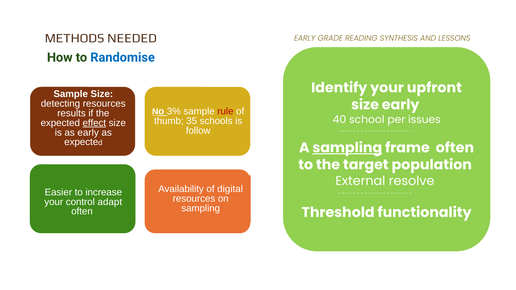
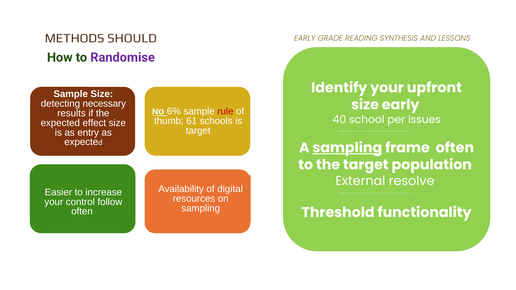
NEEDED: NEEDED -> SHOULD
Randomise colour: blue -> purple
detecting resources: resources -> necessary
3%: 3% -> 6%
35: 35 -> 61
effect underline: present -> none
follow at (198, 131): follow -> target
as early: early -> entry
adapt: adapt -> follow
